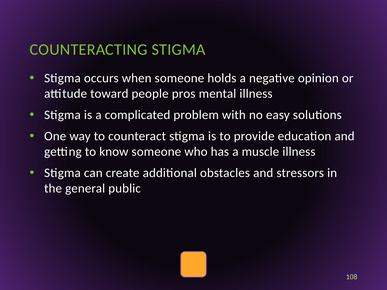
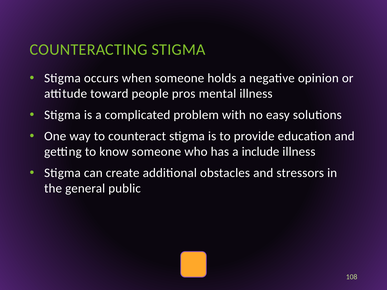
muscle: muscle -> include
